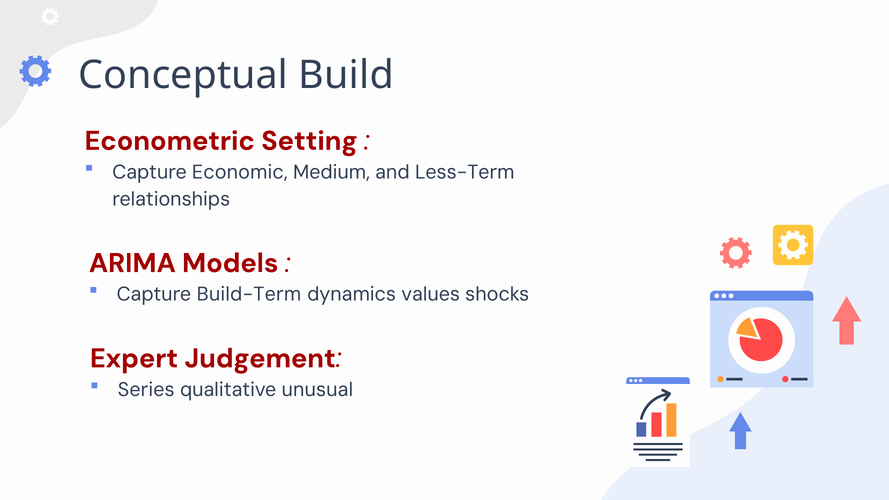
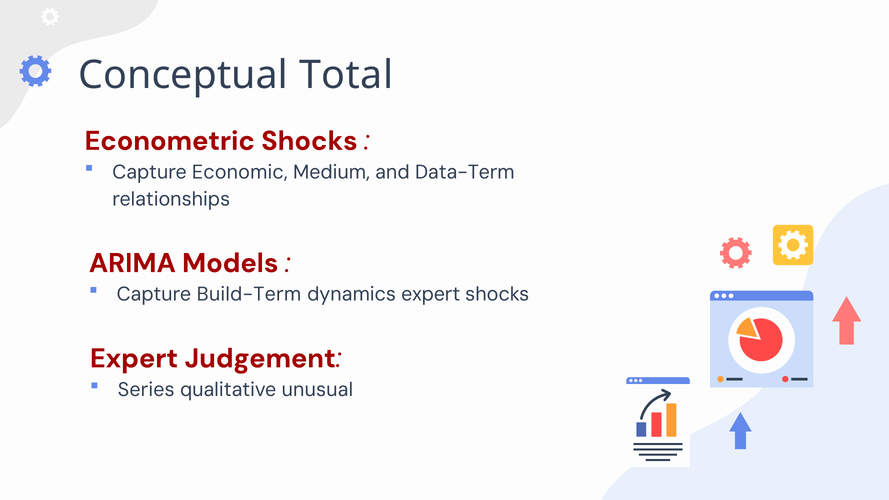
Build: Build -> Total
Econometric Setting: Setting -> Shocks
Less-Term: Less-Term -> Data-Term
dynamics values: values -> expert
